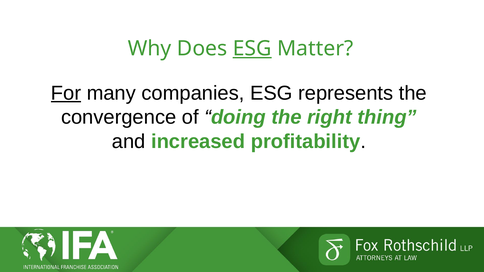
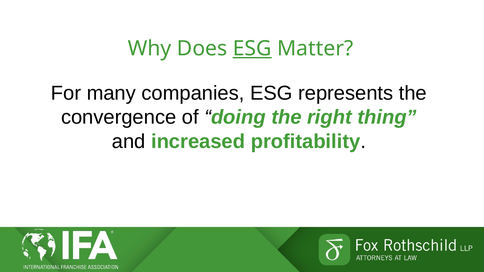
For underline: present -> none
